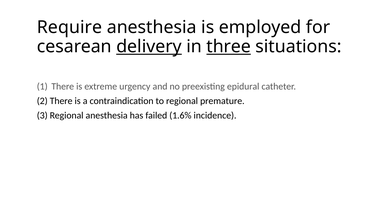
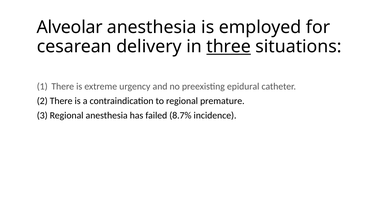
Require: Require -> Alveolar
delivery underline: present -> none
1.6%: 1.6% -> 8.7%
